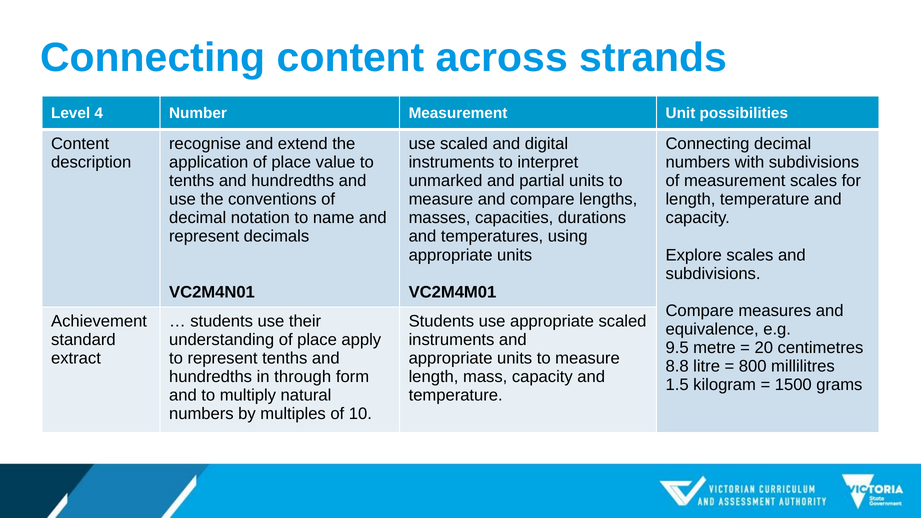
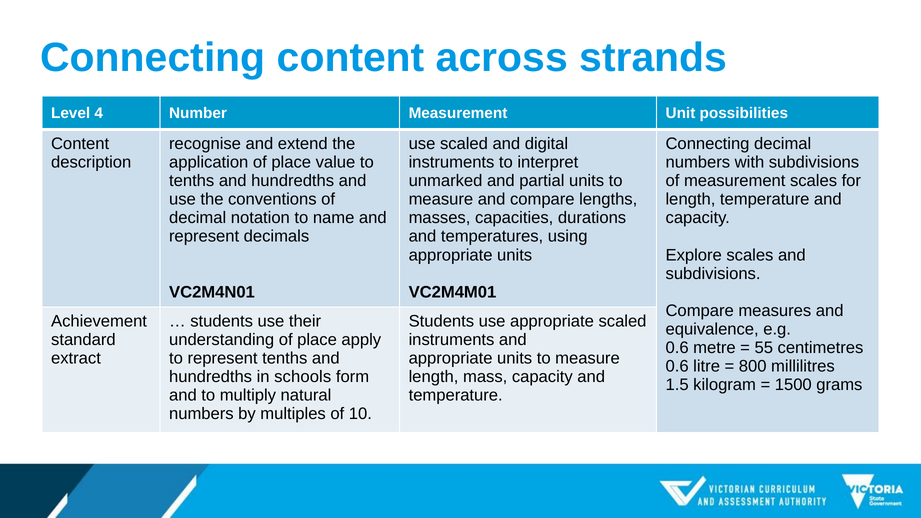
9.5 at (677, 348): 9.5 -> 0.6
20: 20 -> 55
8.8 at (677, 366): 8.8 -> 0.6
through: through -> schools
